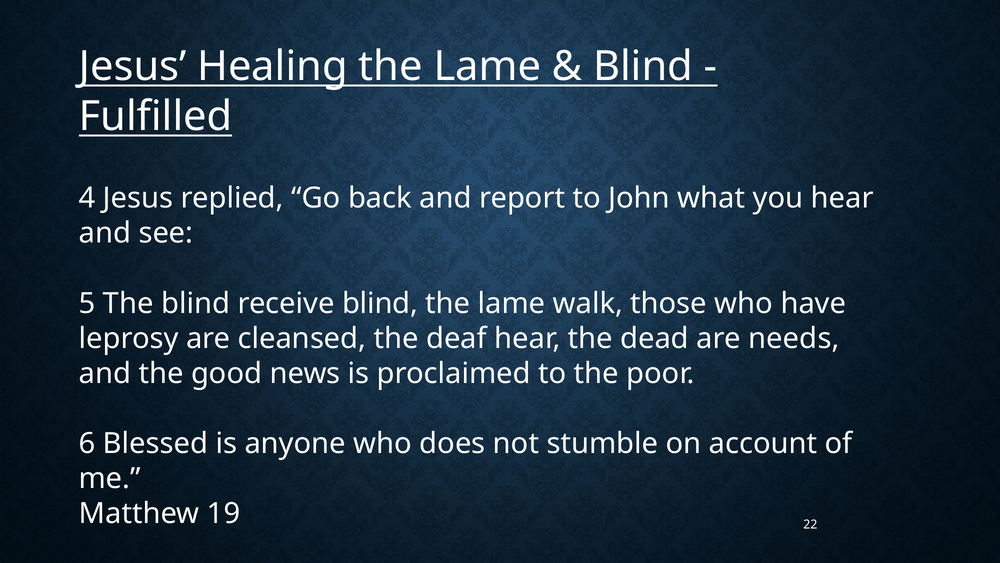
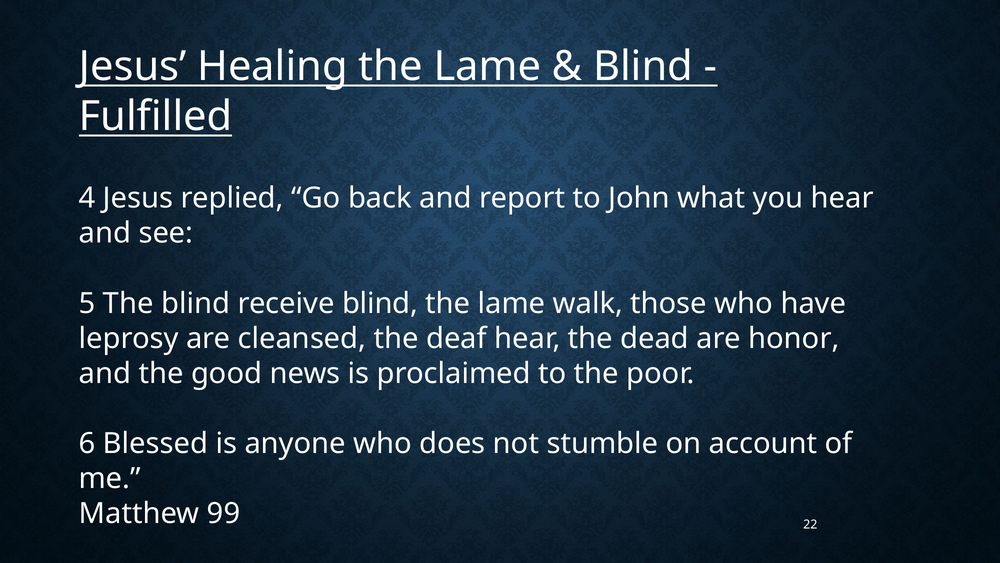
needs: needs -> honor
19: 19 -> 99
